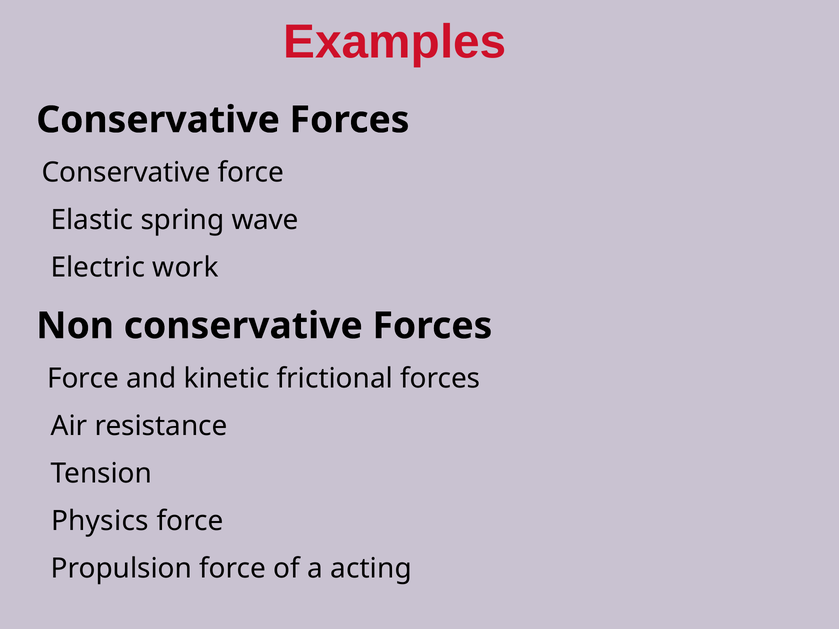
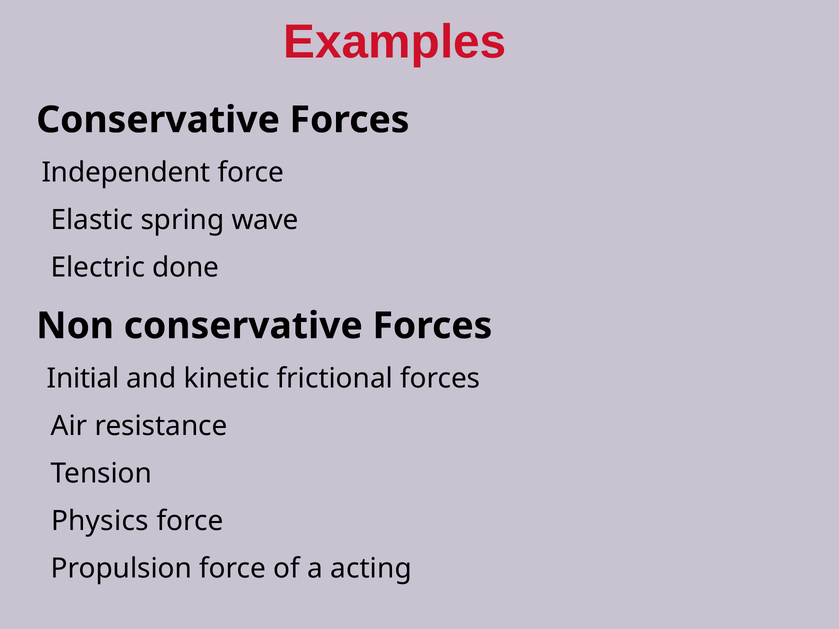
Conservative at (126, 172): Conservative -> Independent
work: work -> done
Force at (83, 378): Force -> Initial
